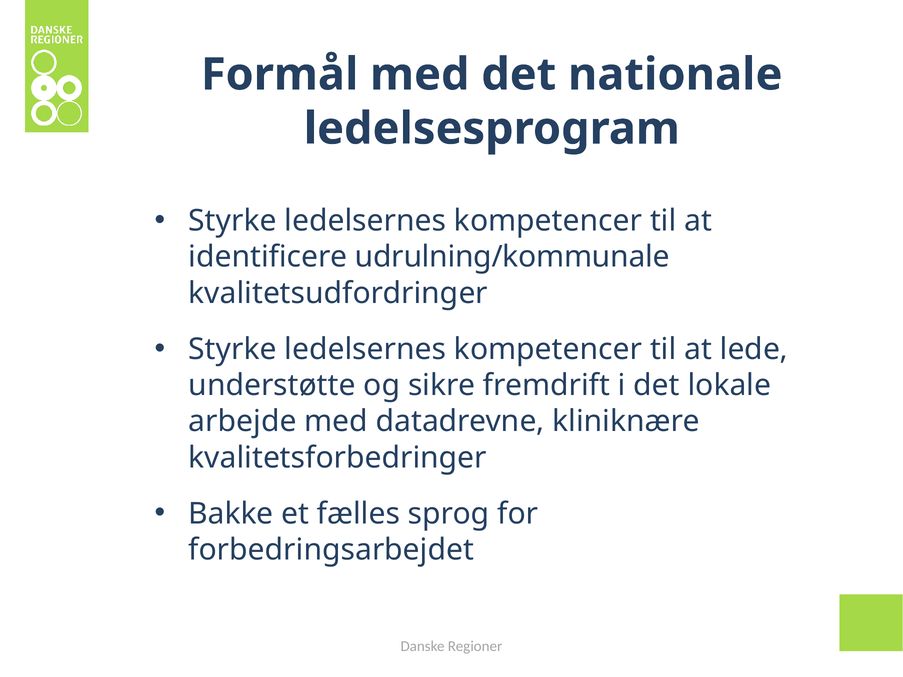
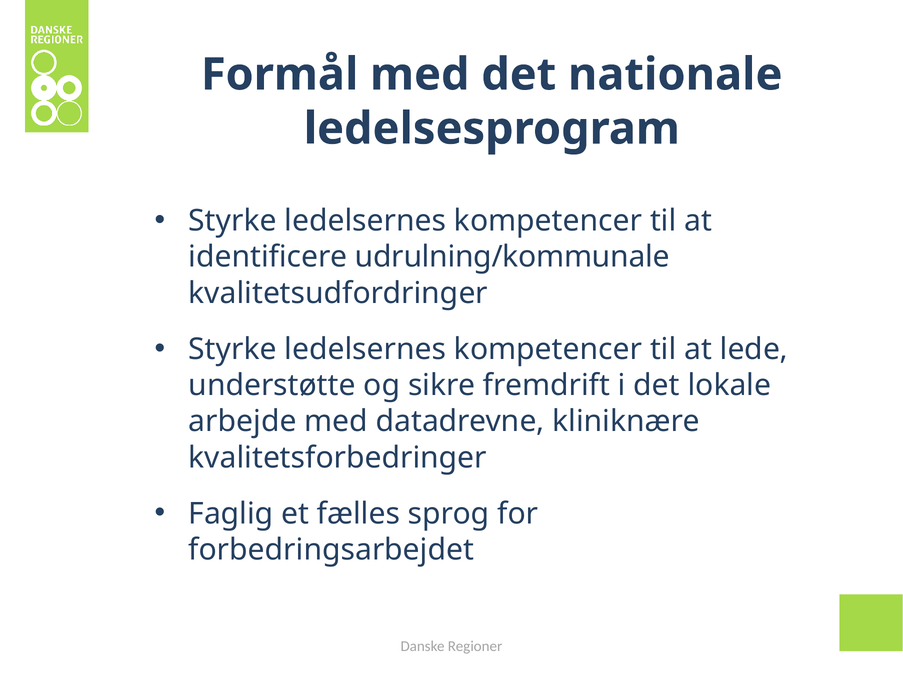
Bakke: Bakke -> Faglig
